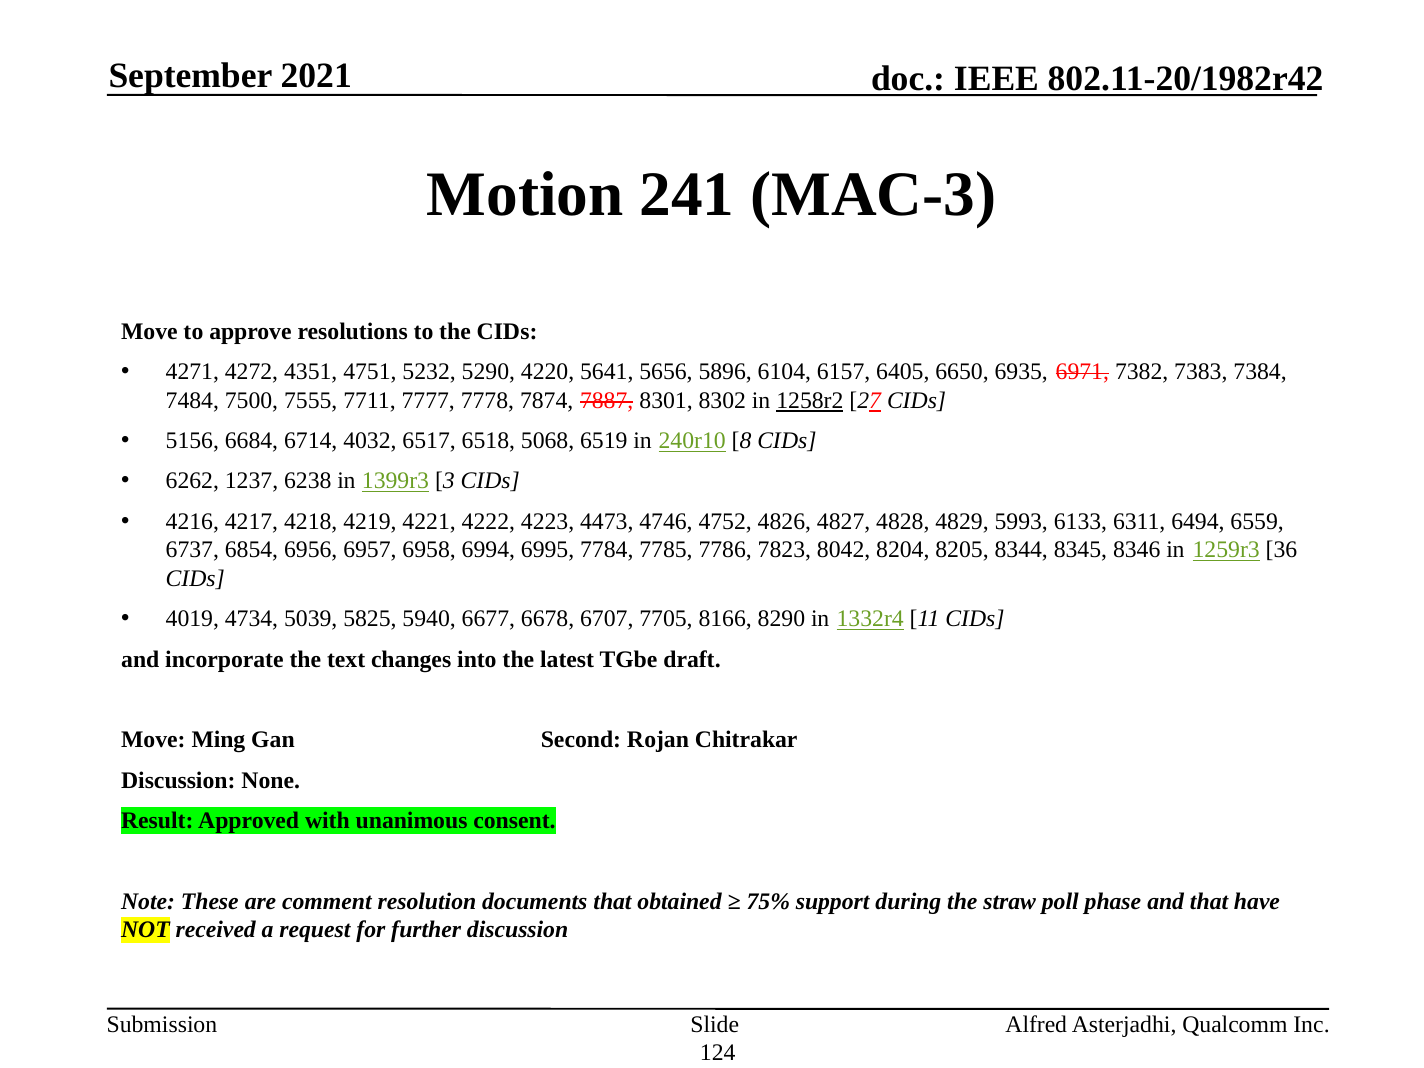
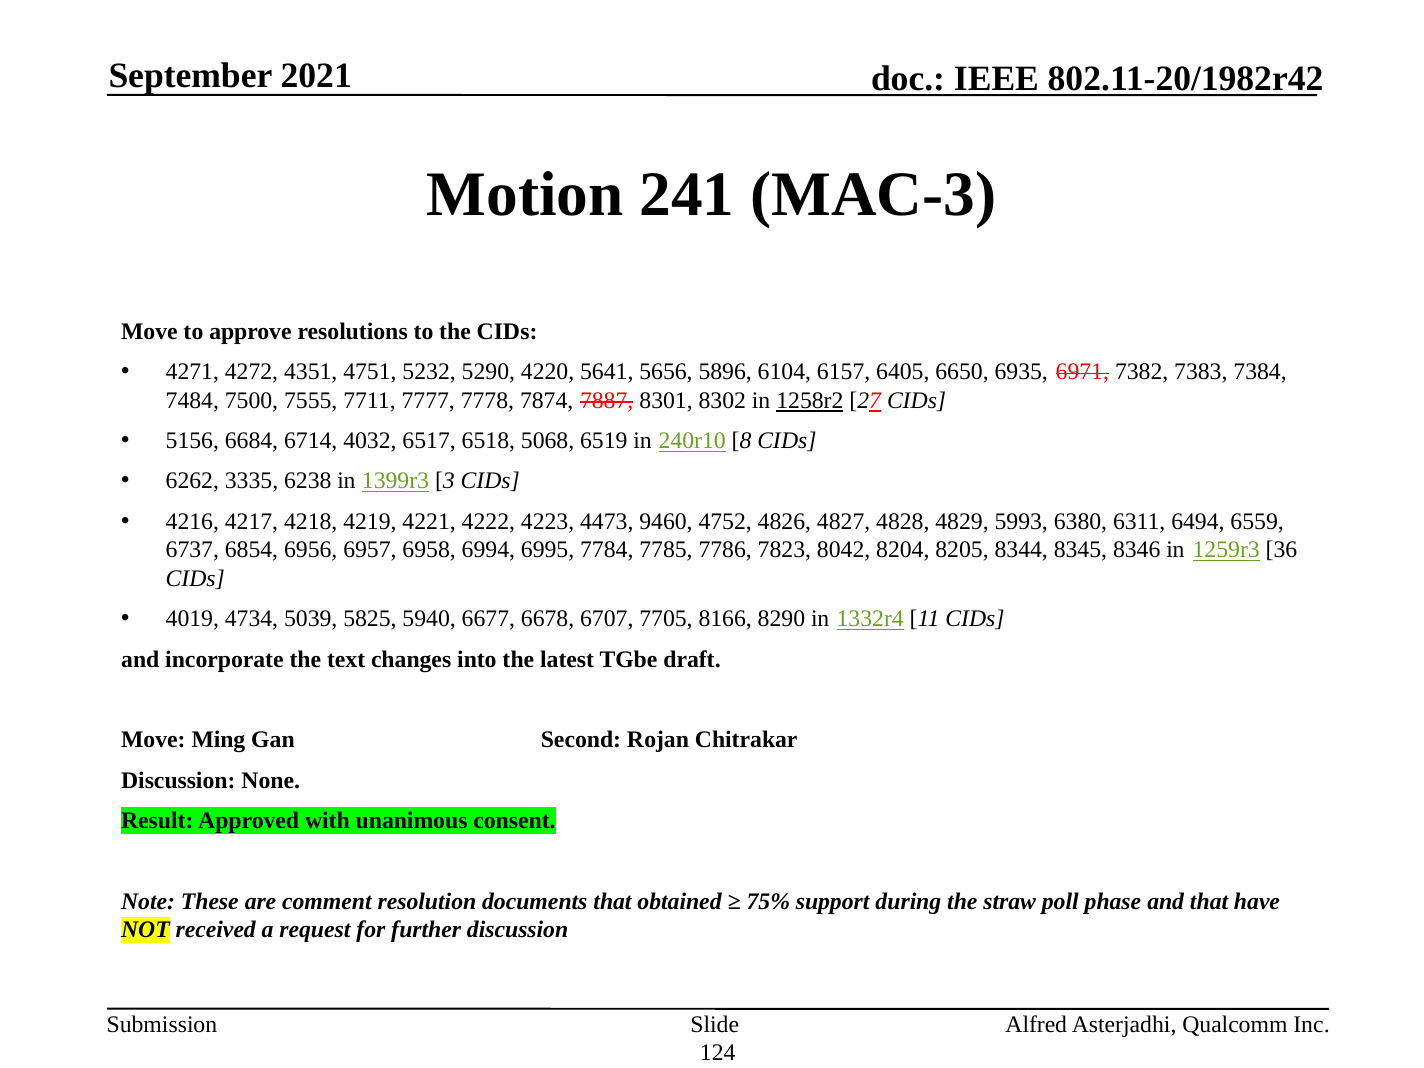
1237: 1237 -> 3335
4746: 4746 -> 9460
6133: 6133 -> 6380
